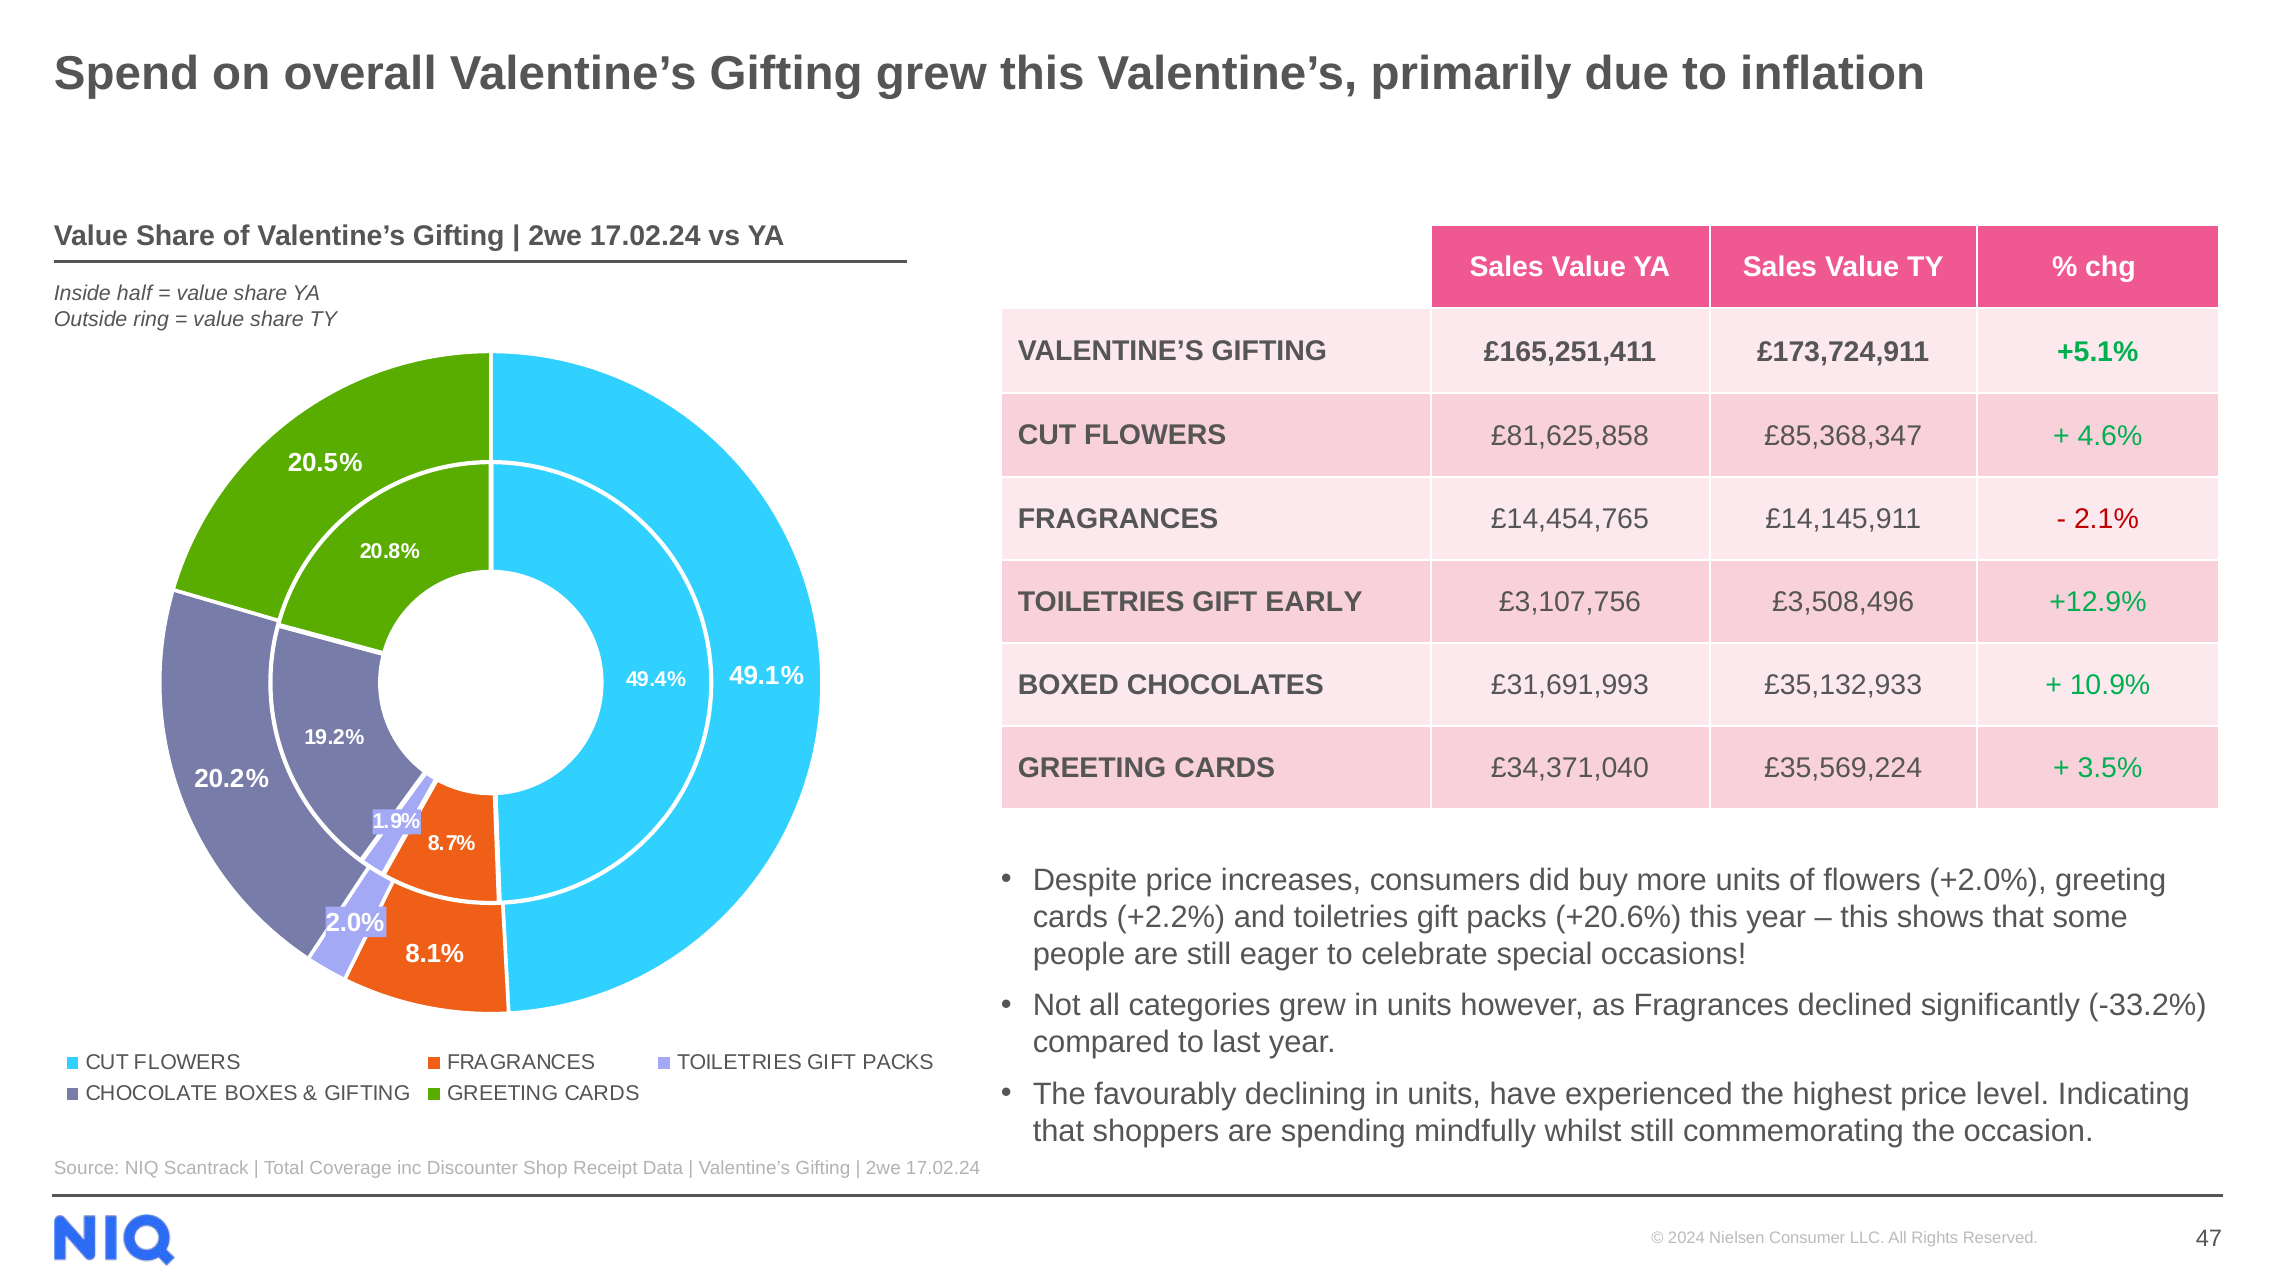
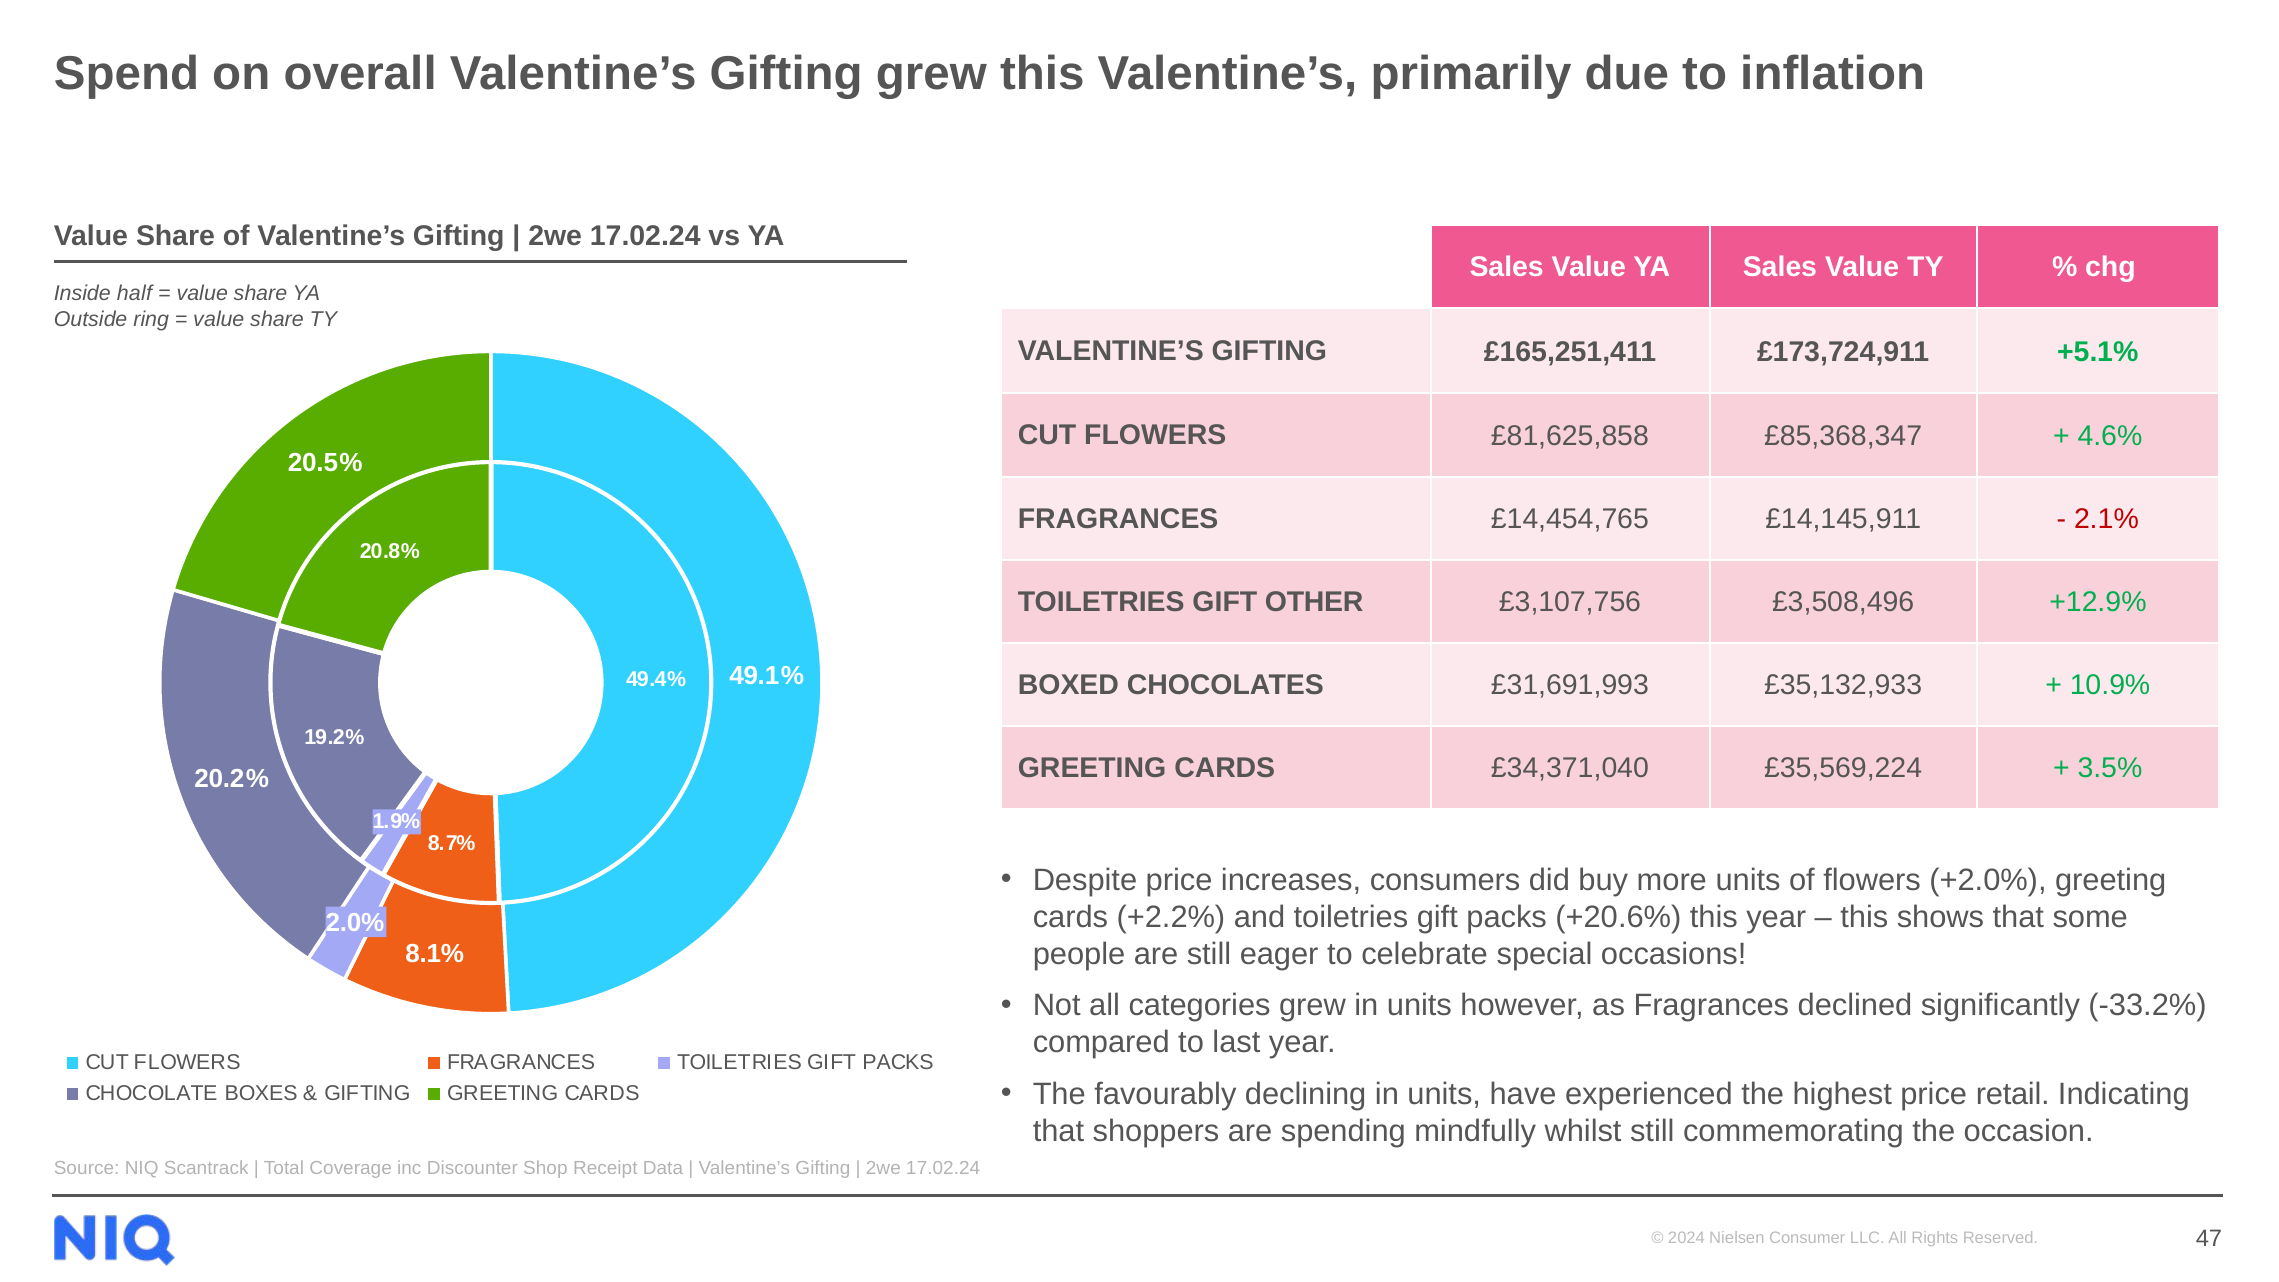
EARLY: EARLY -> OTHER
level: level -> retail
